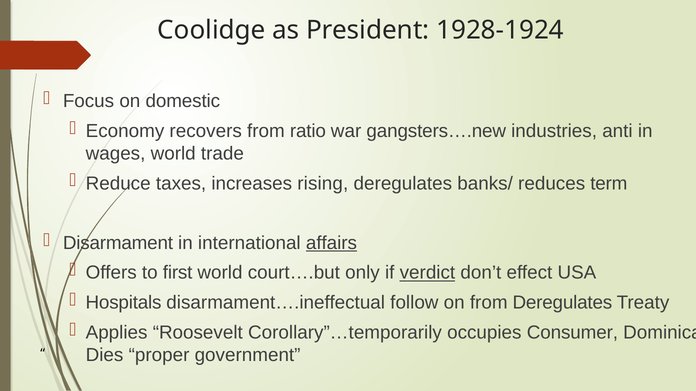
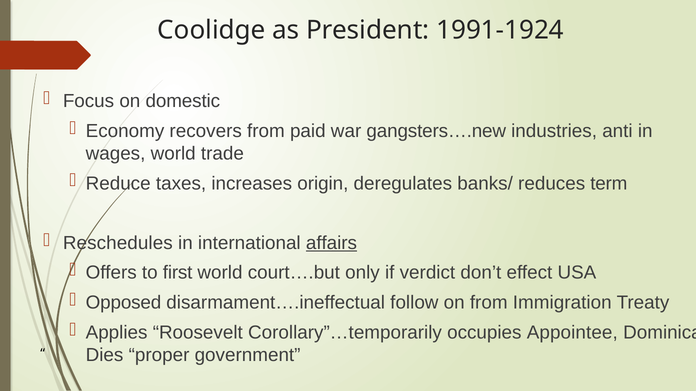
1928-1924: 1928-1924 -> 1991-1924
ratio: ratio -> paid
rising: rising -> origin
Disarmament: Disarmament -> Reschedules
verdict underline: present -> none
Hospitals: Hospitals -> Opposed
from Deregulates: Deregulates -> Immigration
Consumer: Consumer -> Appointee
